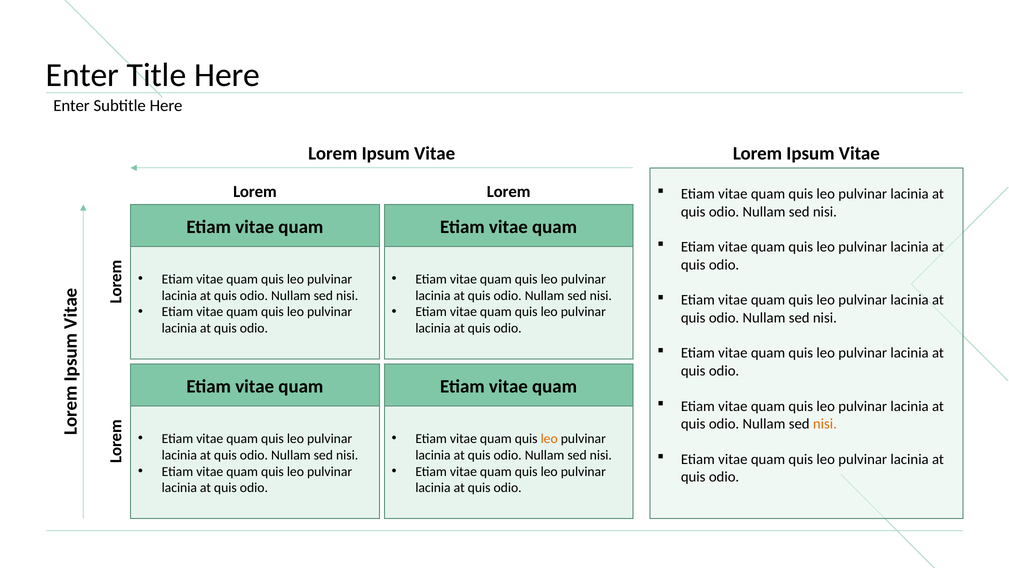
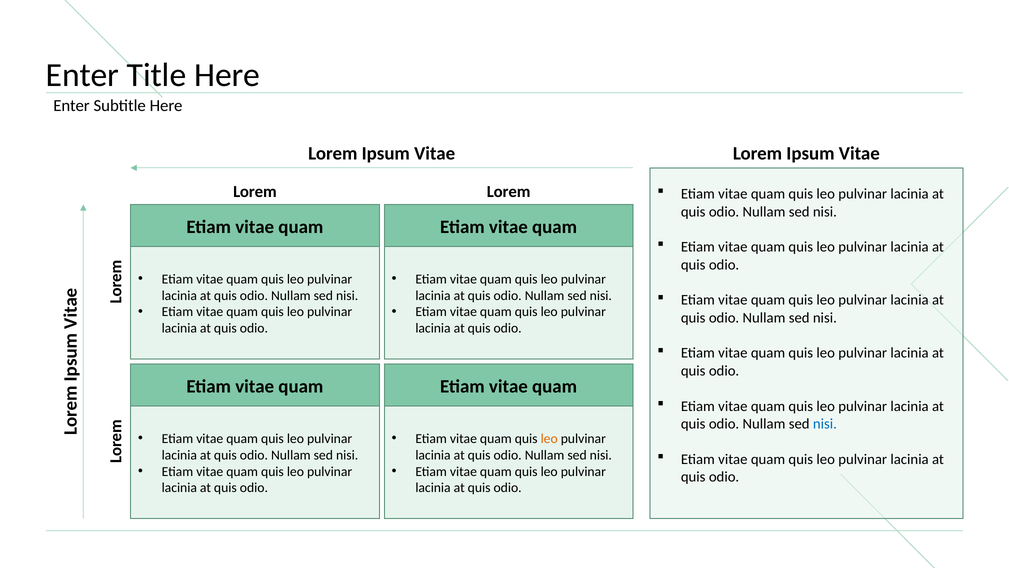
nisi at (825, 424) colour: orange -> blue
